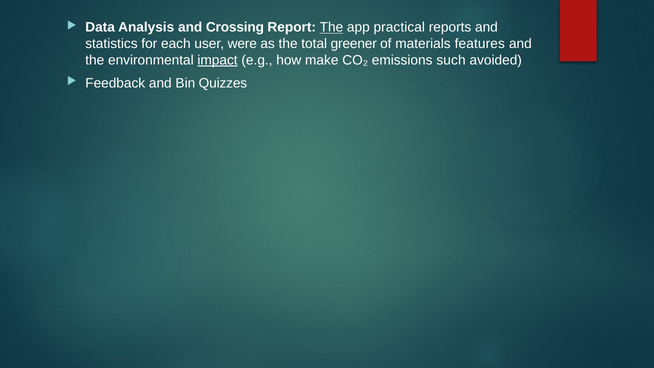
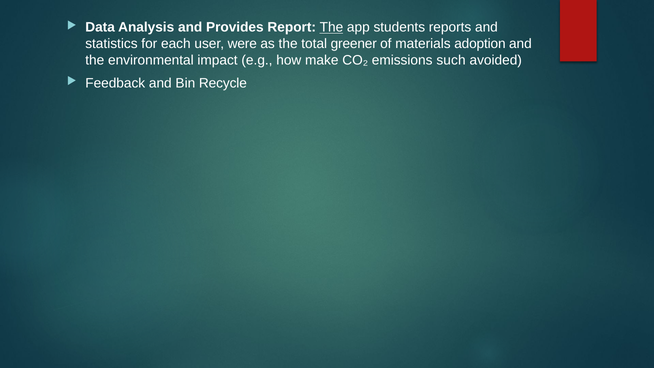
Crossing: Crossing -> Provides
practical: practical -> students
features: features -> adoption
impact underline: present -> none
Quizzes: Quizzes -> Recycle
